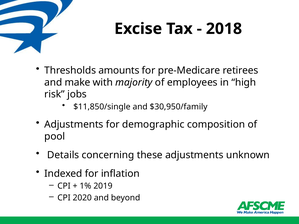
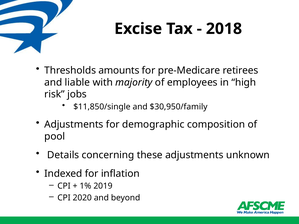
make: make -> liable
